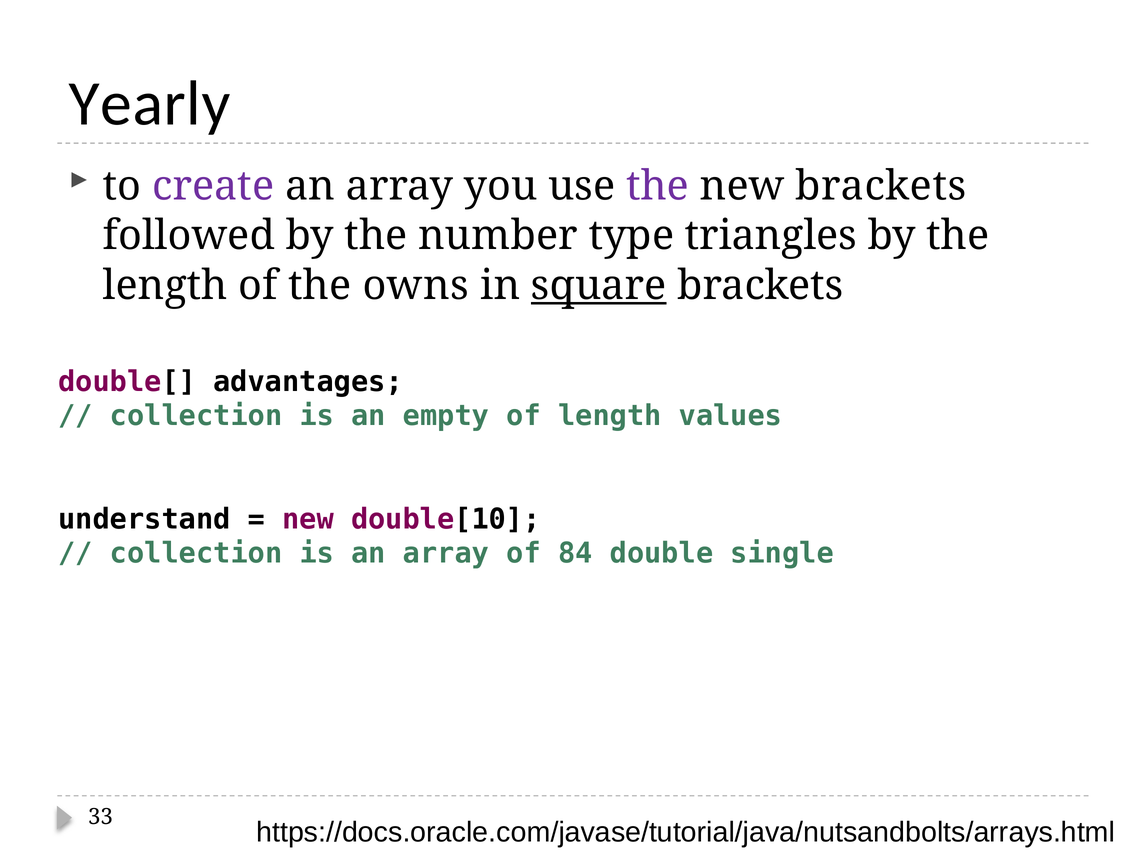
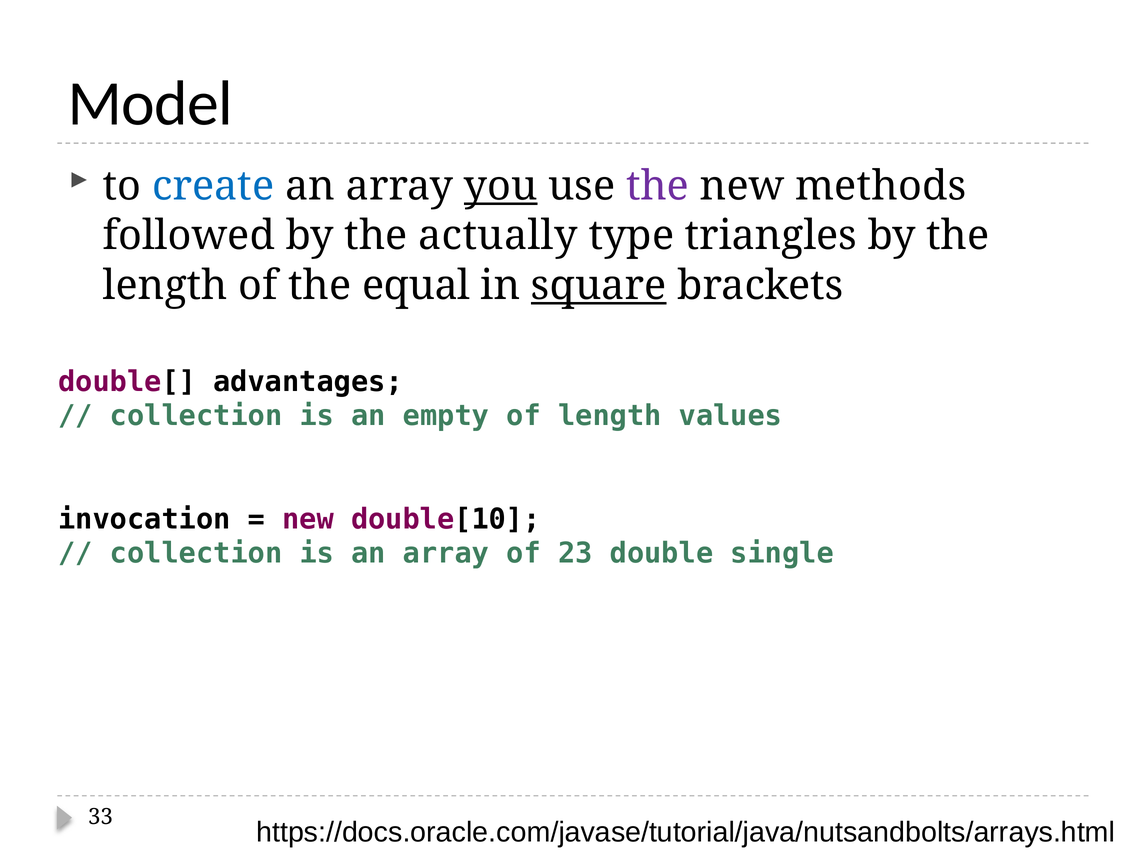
Yearly: Yearly -> Model
create colour: purple -> blue
you underline: none -> present
new brackets: brackets -> methods
number: number -> actually
owns: owns -> equal
understand: understand -> invocation
84: 84 -> 23
